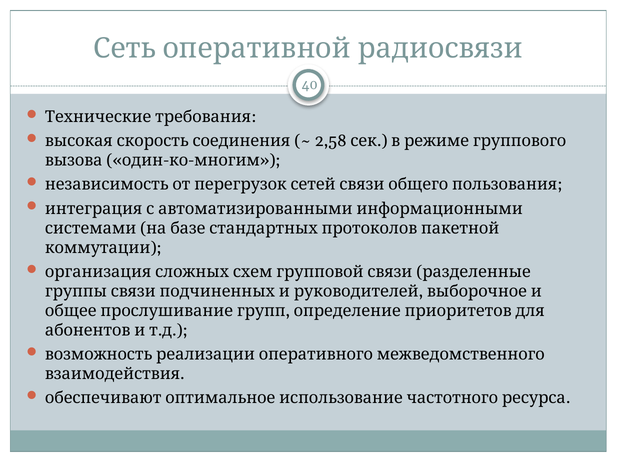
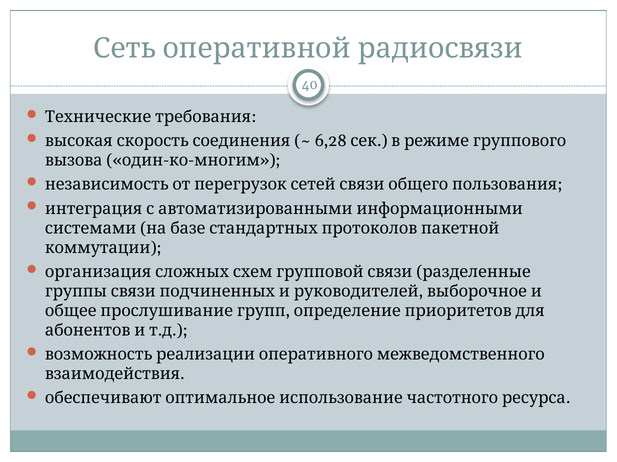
2,58: 2,58 -> 6,28
